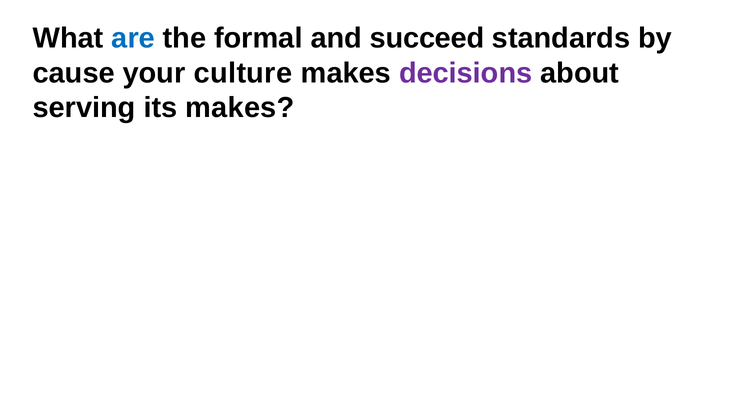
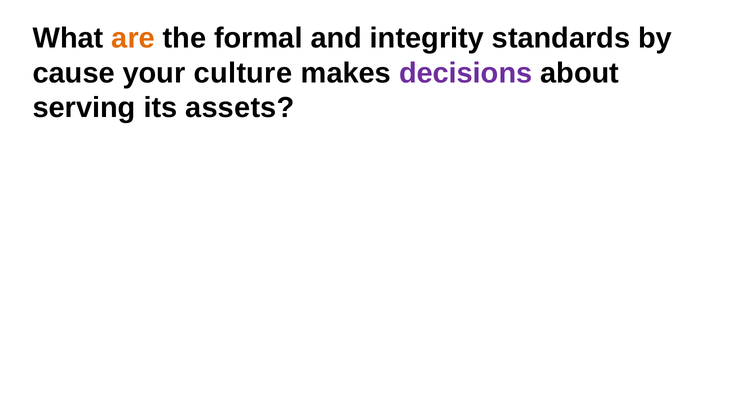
are colour: blue -> orange
succeed: succeed -> integrity
its makes: makes -> assets
